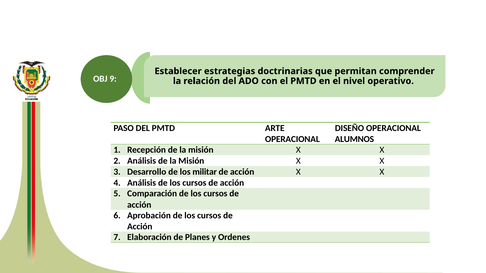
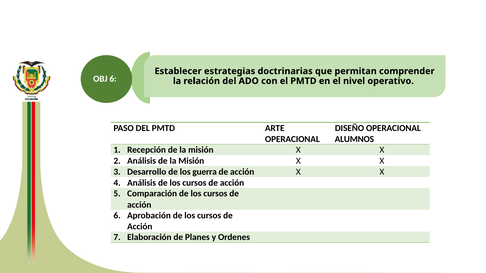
OBJ 9: 9 -> 6
militar: militar -> guerra
